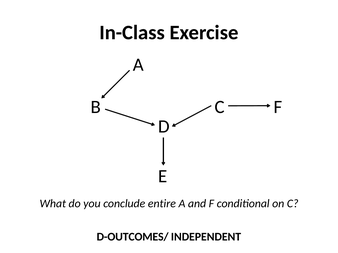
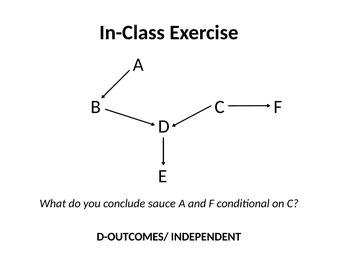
entire: entire -> sauce
